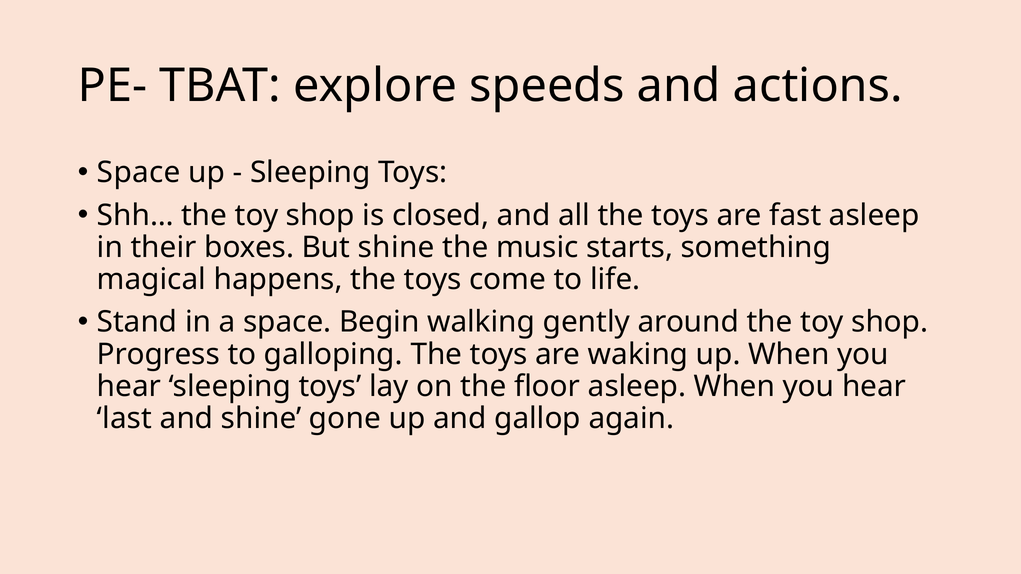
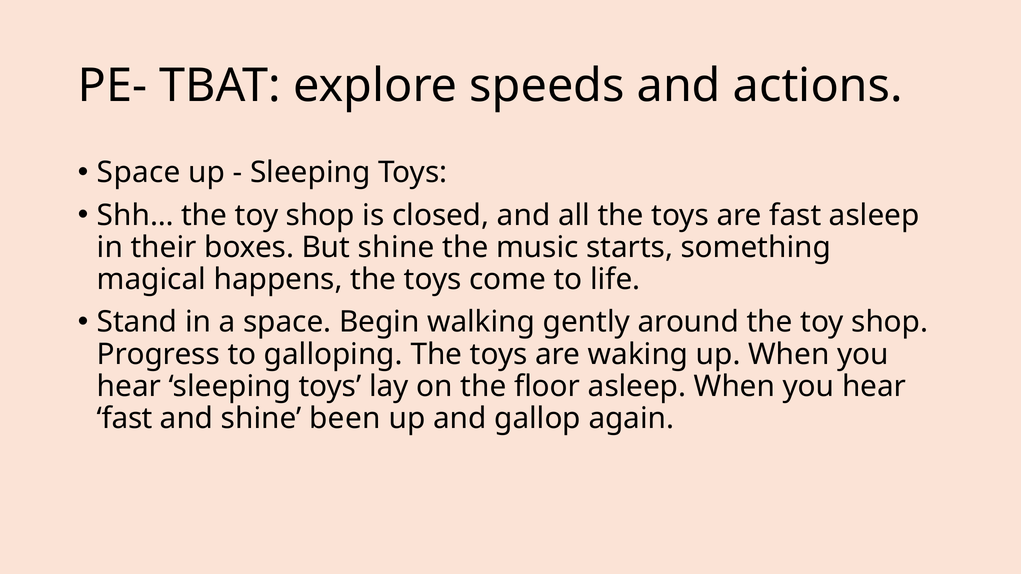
last at (125, 419): last -> fast
gone: gone -> been
